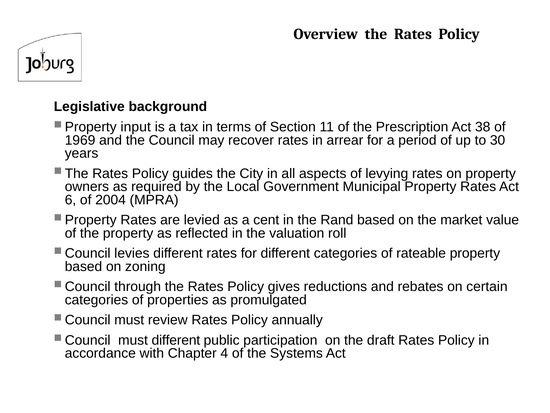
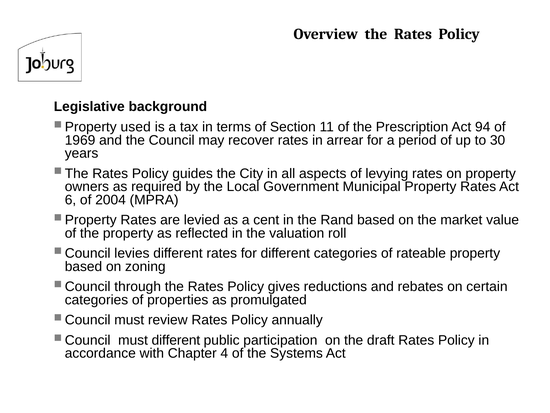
input: input -> used
38: 38 -> 94
